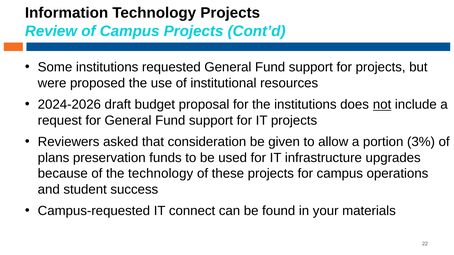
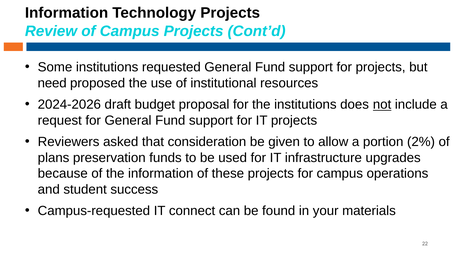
were: were -> need
3%: 3% -> 2%
the technology: technology -> information
